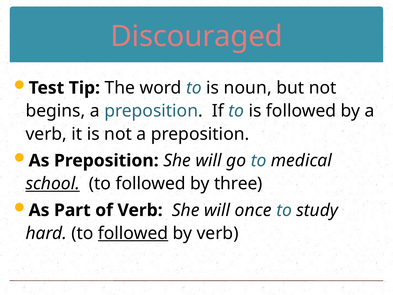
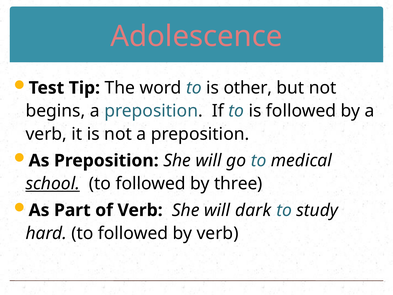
Discouraged: Discouraged -> Adolescence
noun: noun -> other
once: once -> dark
followed at (133, 233) underline: present -> none
